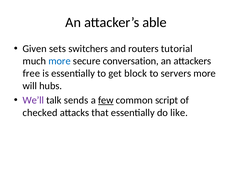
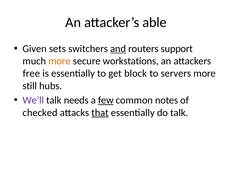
and underline: none -> present
tutorial: tutorial -> support
more at (60, 61) colour: blue -> orange
conversation: conversation -> workstations
will: will -> still
sends: sends -> needs
script: script -> notes
that underline: none -> present
do like: like -> talk
